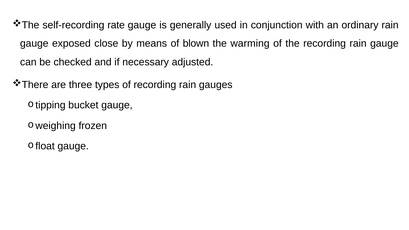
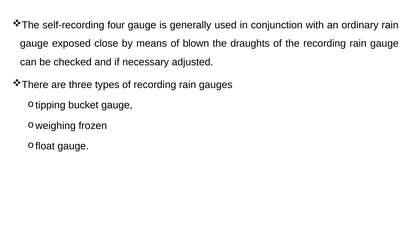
rate: rate -> four
warming: warming -> draughts
